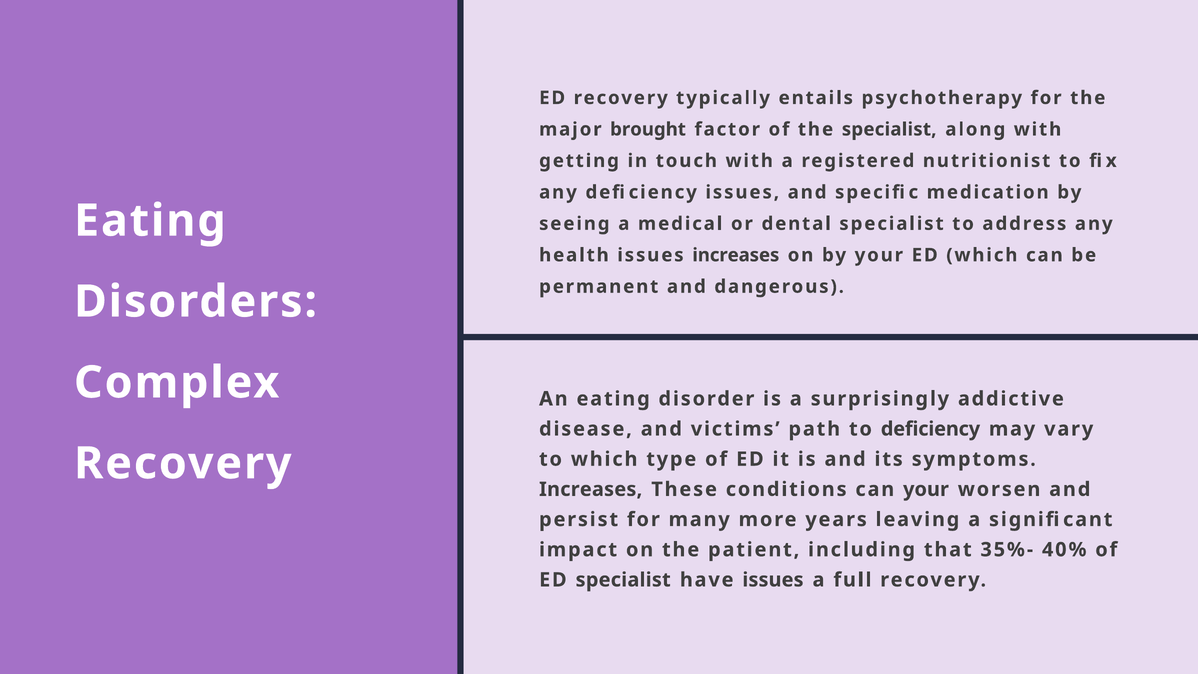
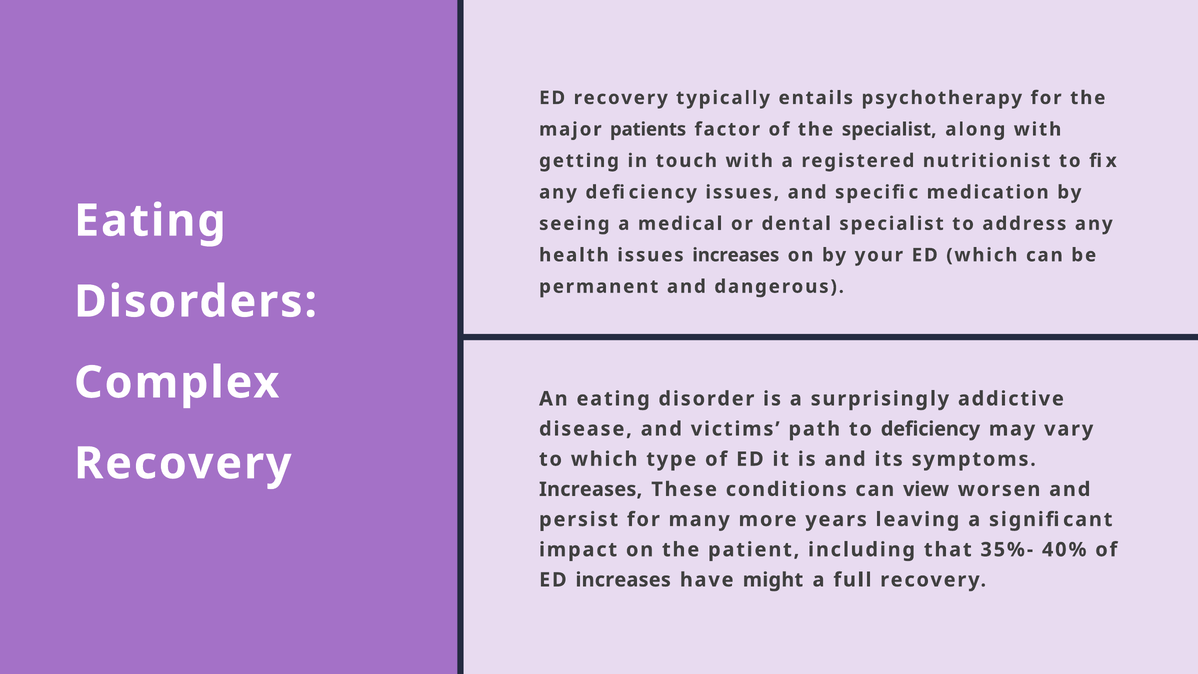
brought: brought -> patients
can your: your -> view
ED specialist: specialist -> increases
have issues: issues -> might
